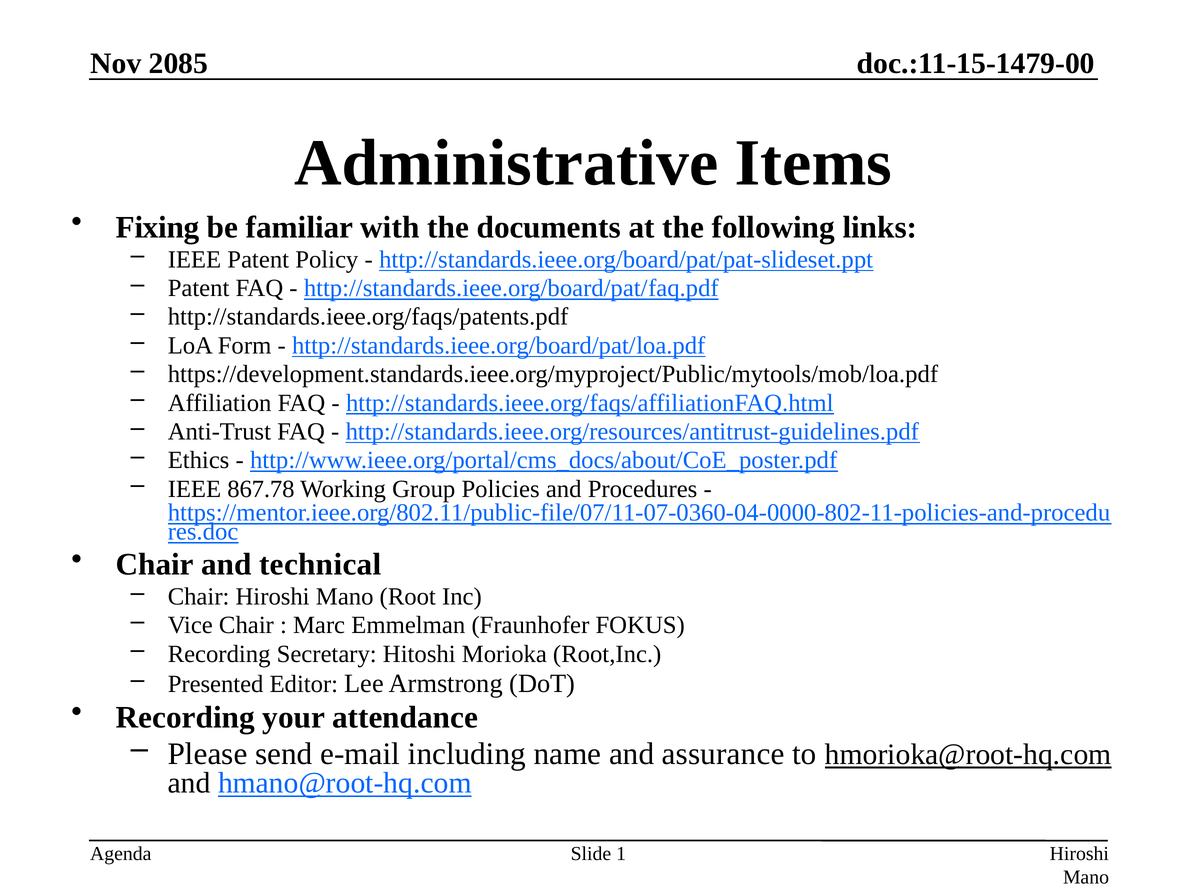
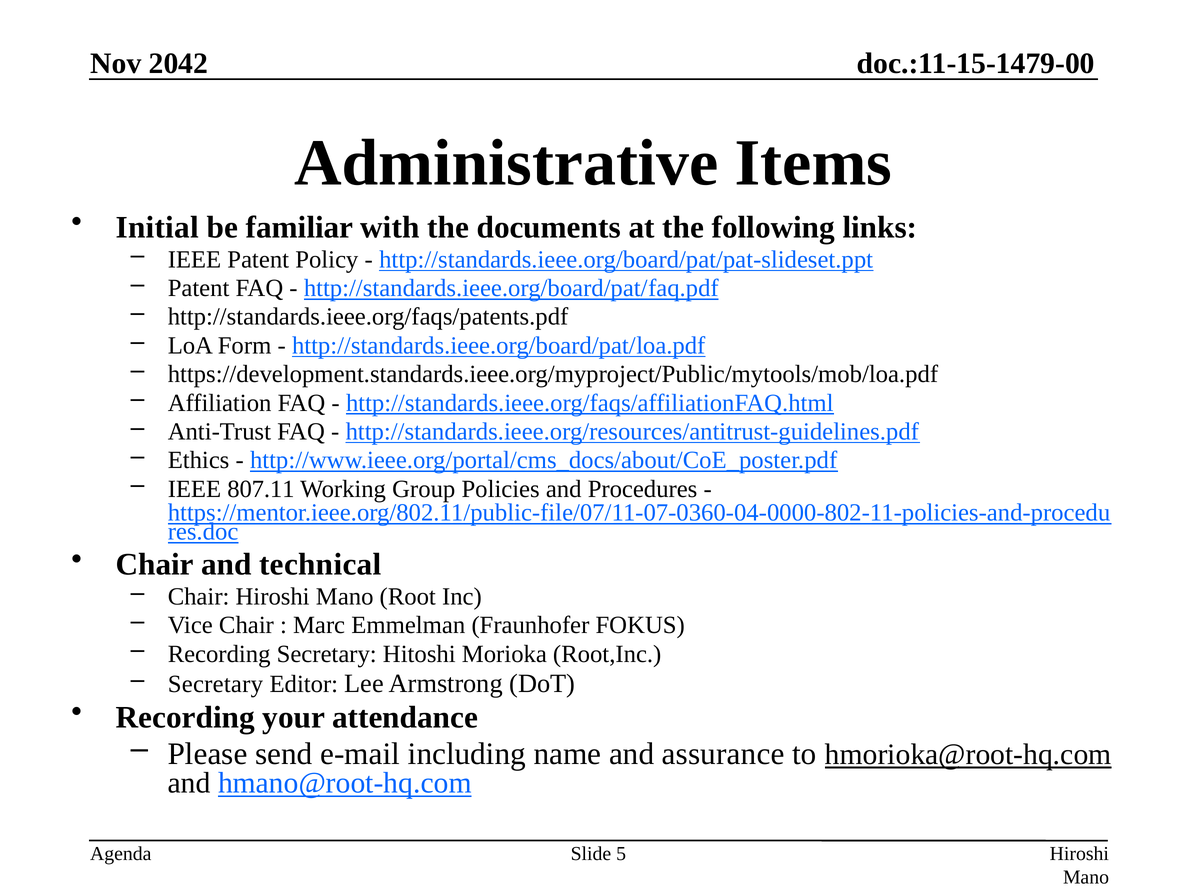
2085: 2085 -> 2042
Fixing: Fixing -> Initial
867.78: 867.78 -> 807.11
Presented at (216, 684): Presented -> Secretary
1: 1 -> 5
